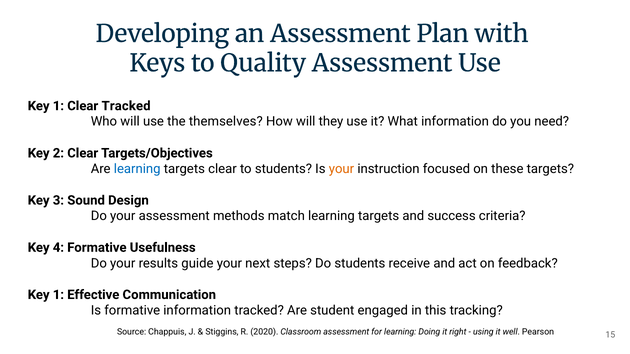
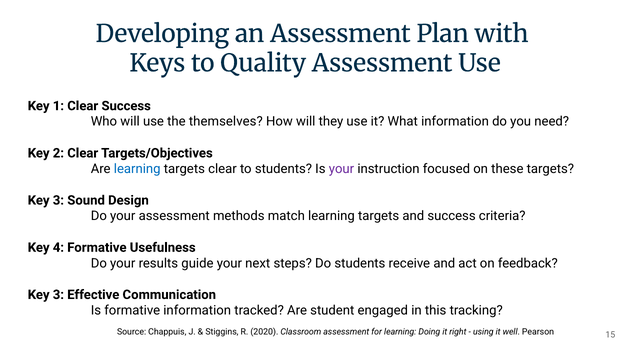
Clear Tracked: Tracked -> Success
your at (341, 169) colour: orange -> purple
1 at (58, 295): 1 -> 3
